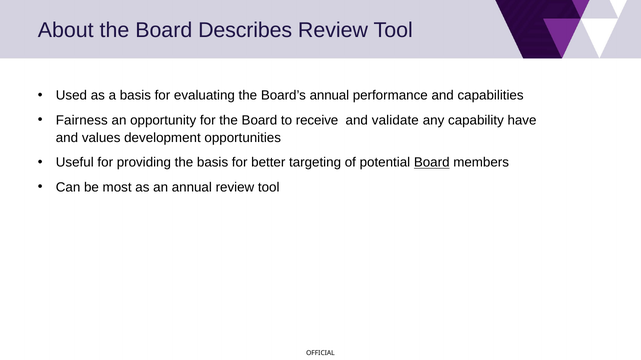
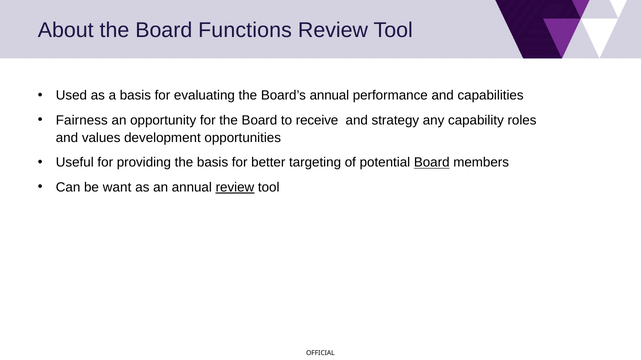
Describes: Describes -> Functions
validate: validate -> strategy
have: have -> roles
most: most -> want
review at (235, 188) underline: none -> present
